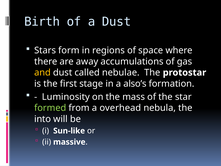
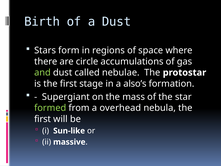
away: away -> circle
and colour: yellow -> light green
Luminosity: Luminosity -> Supergiant
into at (43, 119): into -> first
